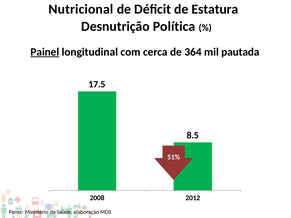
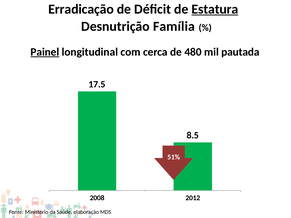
Nutricional: Nutricional -> Erradicação
Estatura underline: none -> present
Política: Política -> Família
364: 364 -> 480
